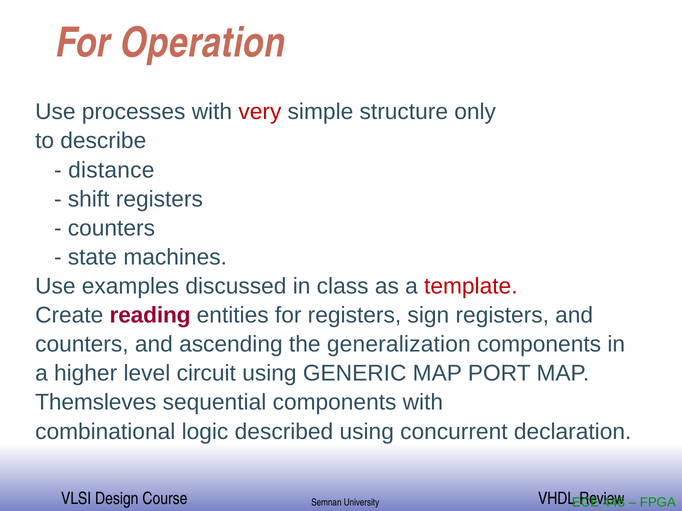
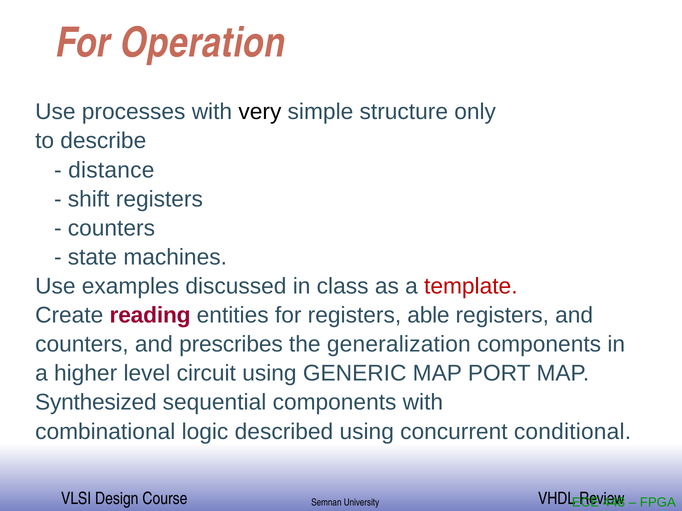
very colour: red -> black
sign: sign -> able
ascending: ascending -> prescribes
Themsleves: Themsleves -> Synthesized
declaration: declaration -> conditional
